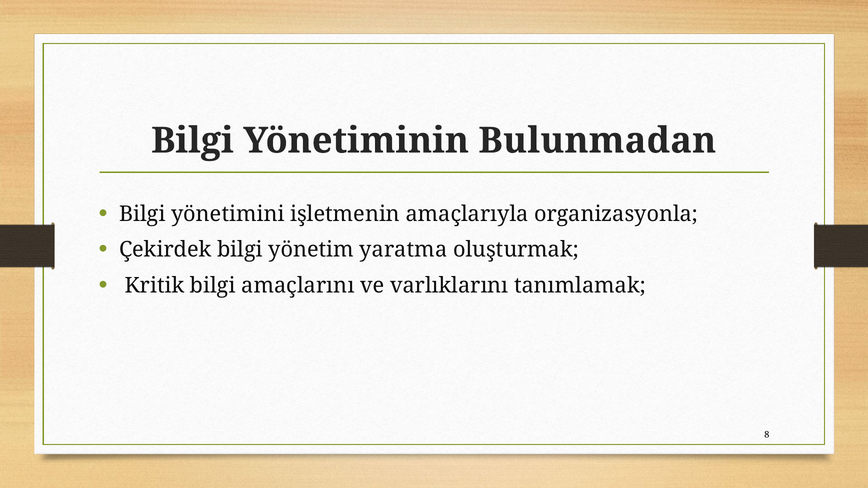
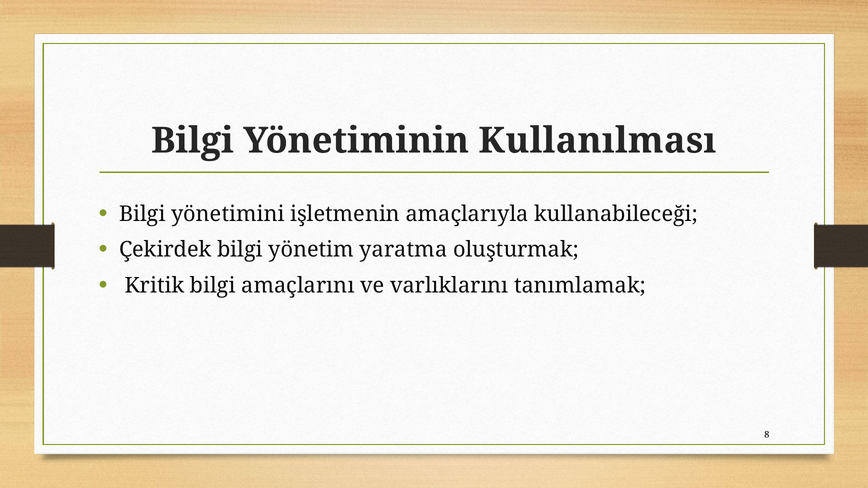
Bulunmadan: Bulunmadan -> Kullanılması
organizasyonla: organizasyonla -> kullanabileceği
